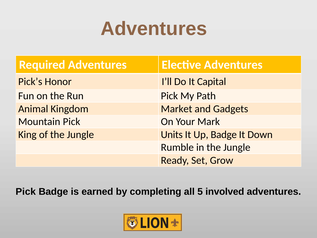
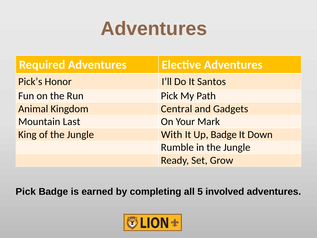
Capital: Capital -> Santos
Market: Market -> Central
Mountain Pick: Pick -> Last
Units: Units -> With
